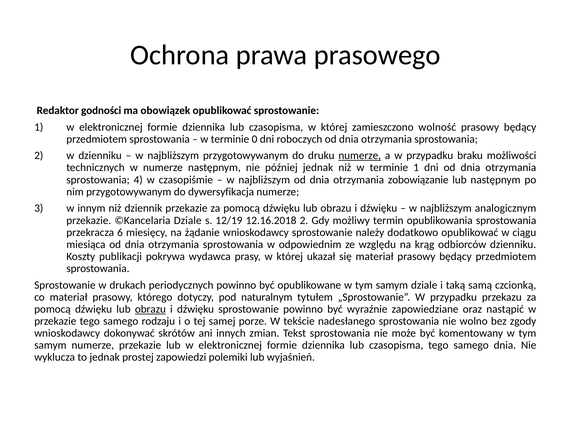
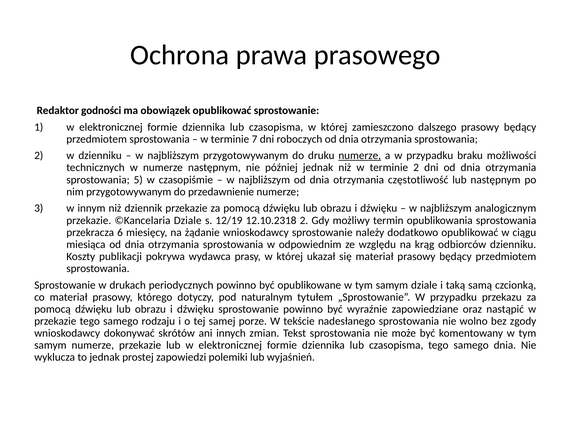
wolność: wolność -> dalszego
0: 0 -> 7
terminie 1: 1 -> 2
4: 4 -> 5
zobowiązanie: zobowiązanie -> częstotliwość
dywersyfikacja: dywersyfikacja -> przedawnienie
12.16.2018: 12.16.2018 -> 12.10.2318
obrazu at (150, 309) underline: present -> none
